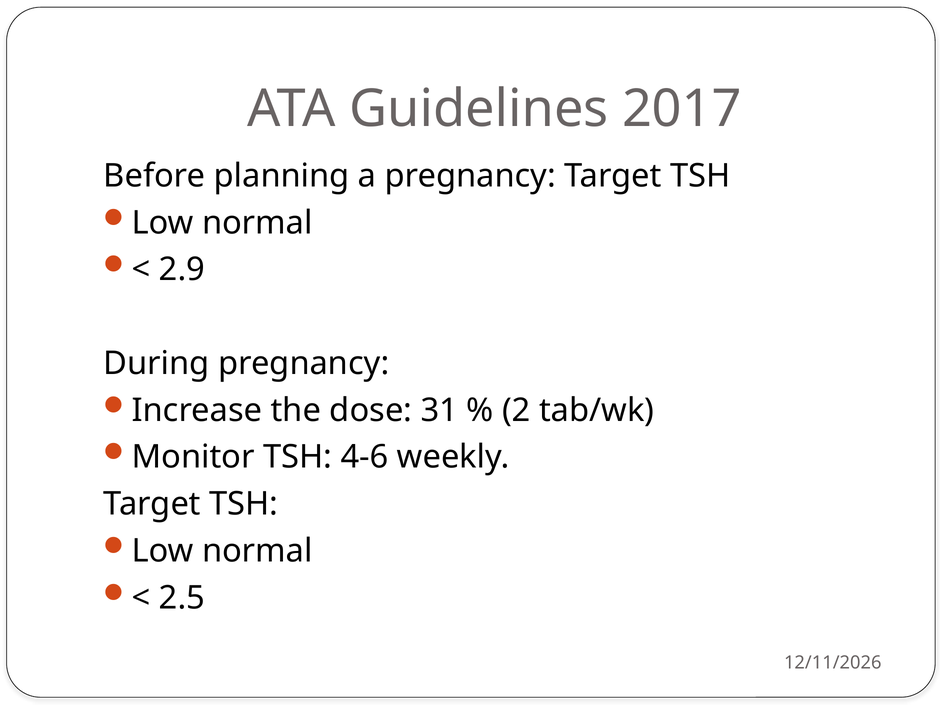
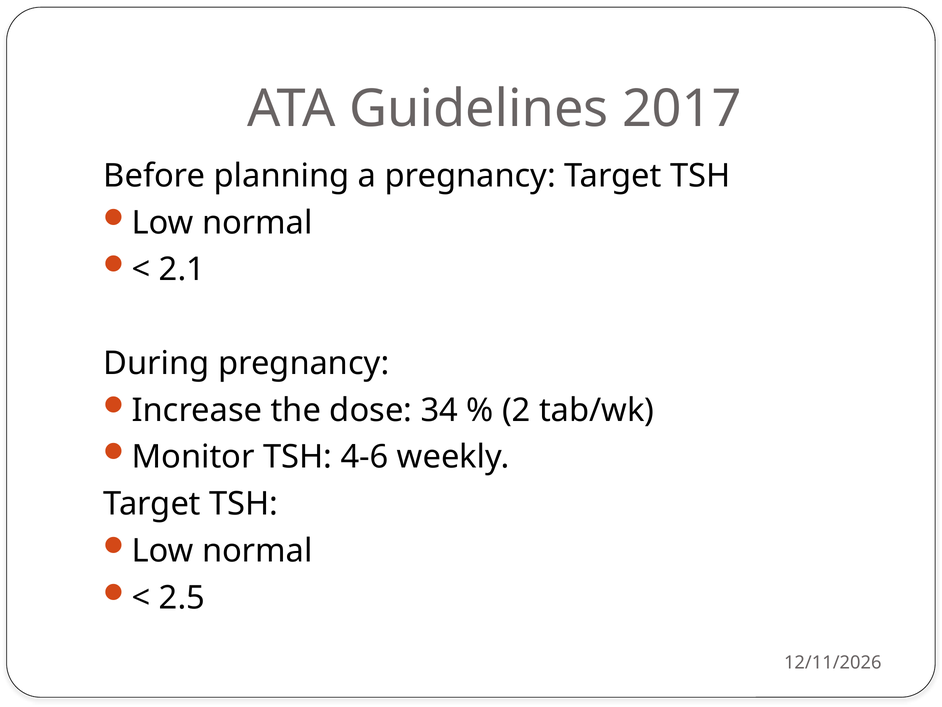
2.9: 2.9 -> 2.1
31: 31 -> 34
